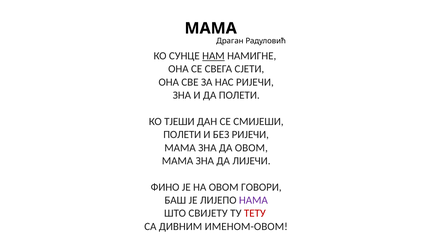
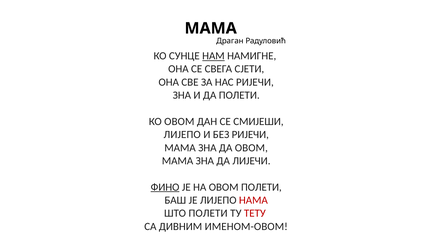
КО ТЈЕШИ: ТЈЕШИ -> ОВОМ
ПОЛЕТИ at (182, 135): ПОЛЕТИ -> ЛИЈЕПО
ФИНО underline: none -> present
ОВОМ ГОВОРИ: ГОВОРИ -> ПОЛЕТИ
НАМА colour: purple -> red
ШТО СВИЈЕТУ: СВИЈЕТУ -> ПОЛЕТИ
